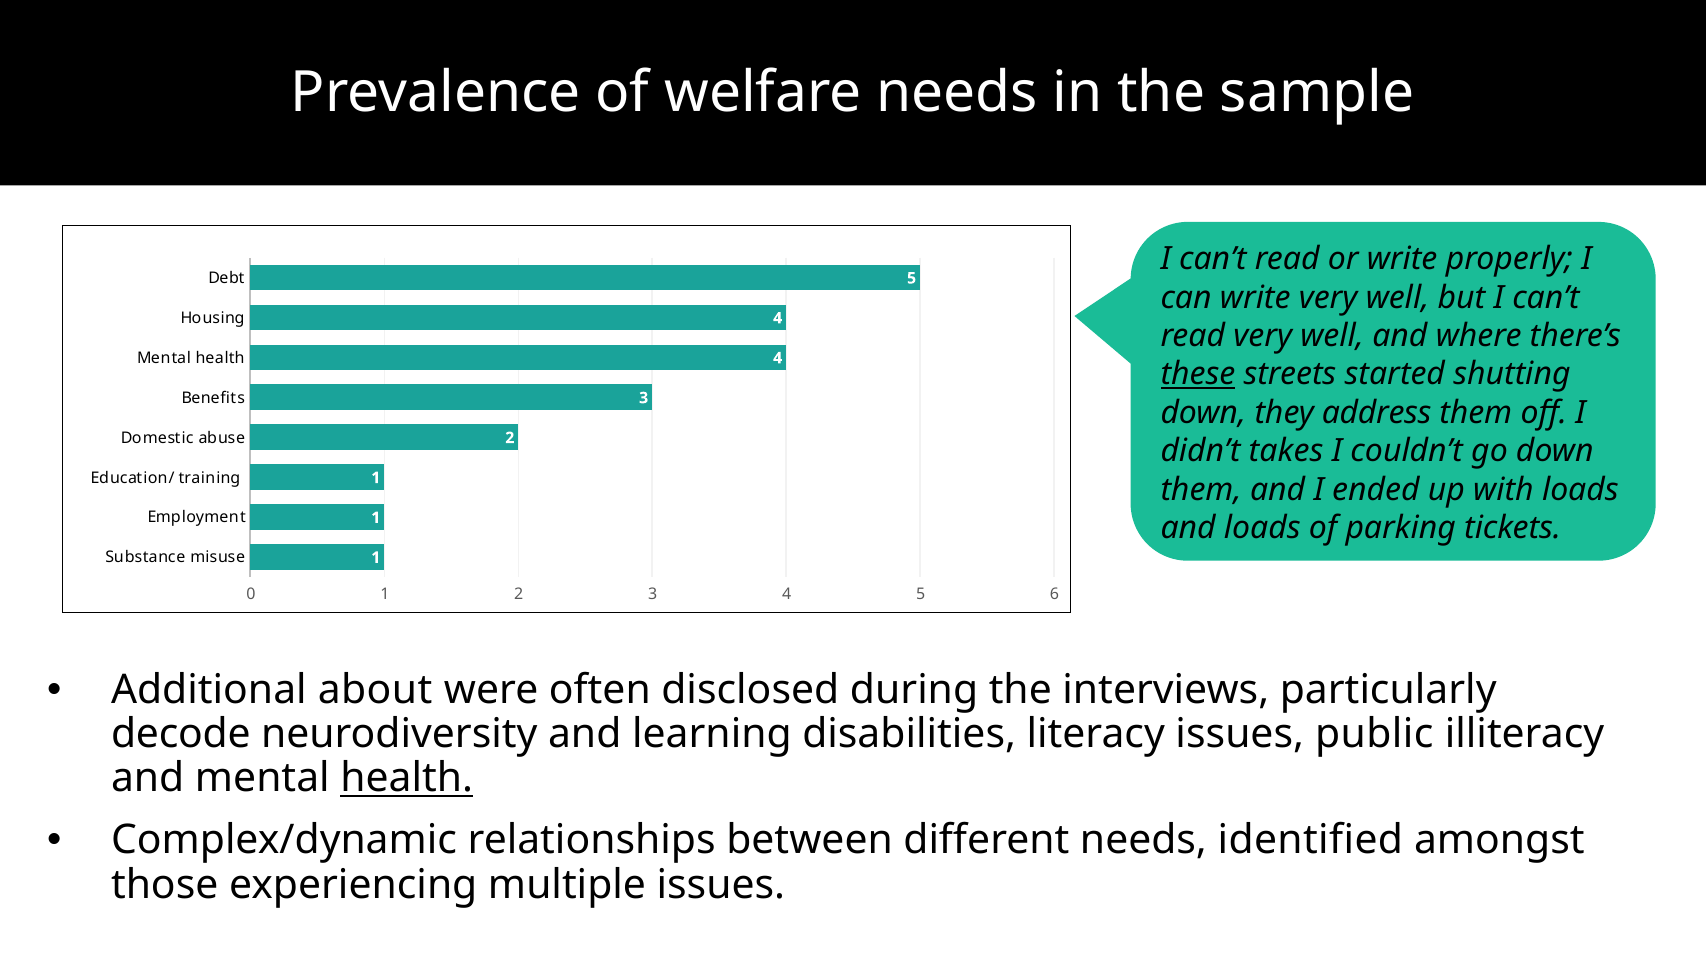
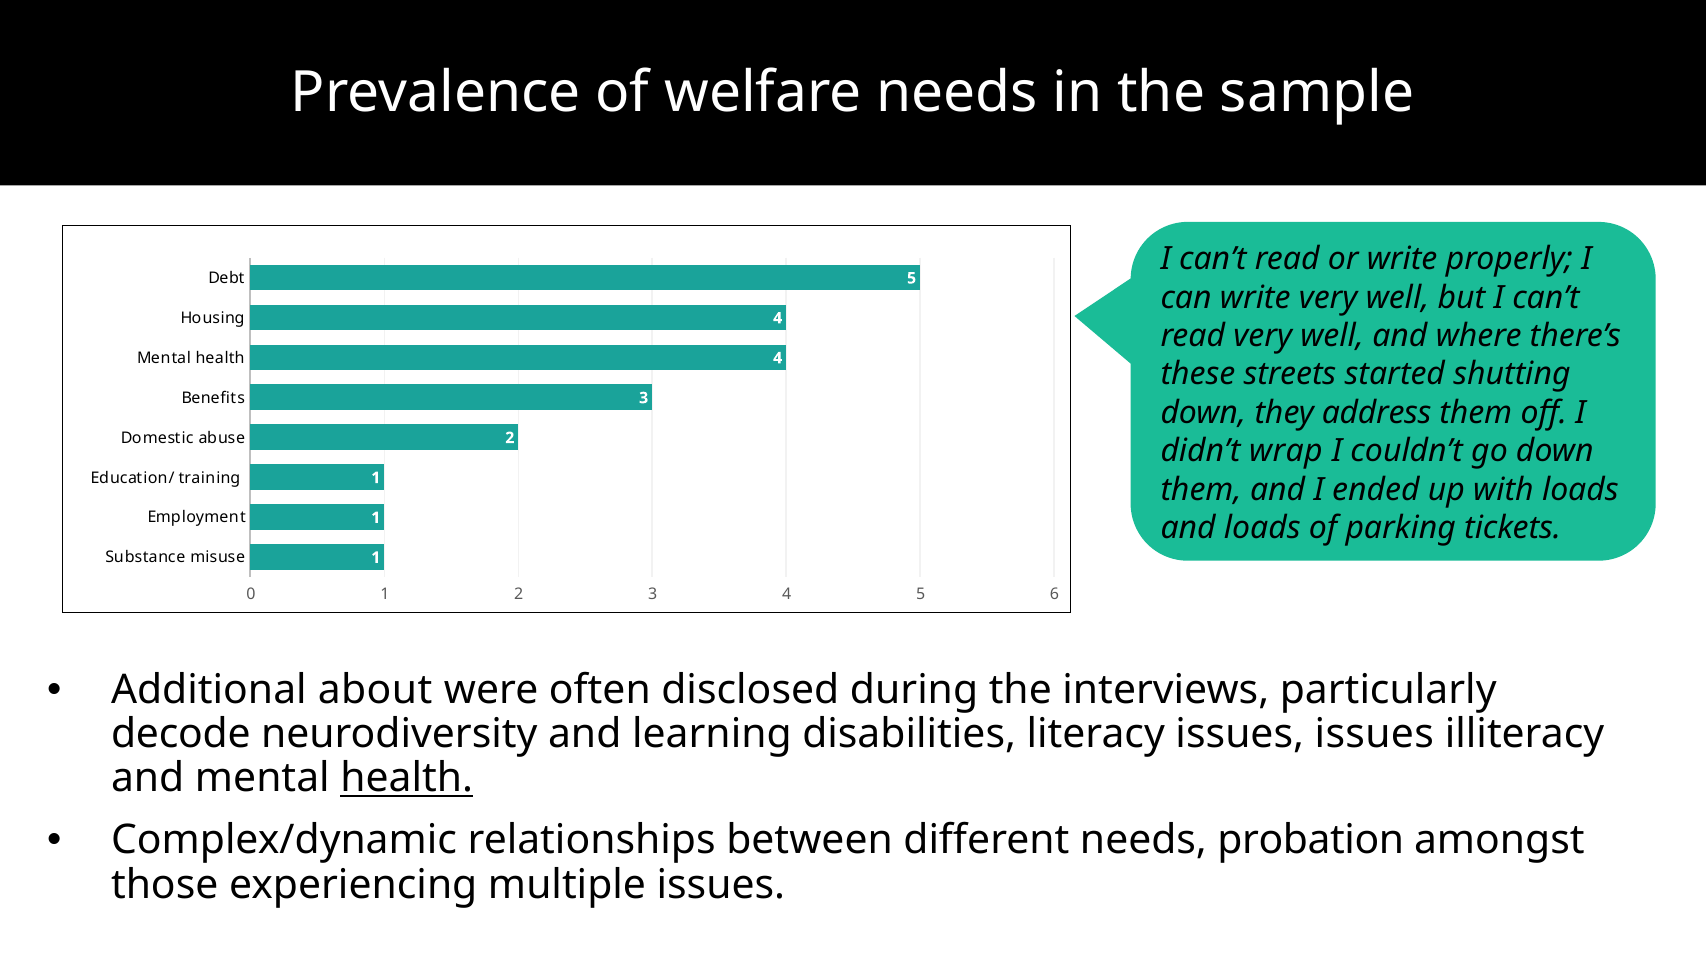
these underline: present -> none
takes: takes -> wrap
issues public: public -> issues
identified: identified -> probation
